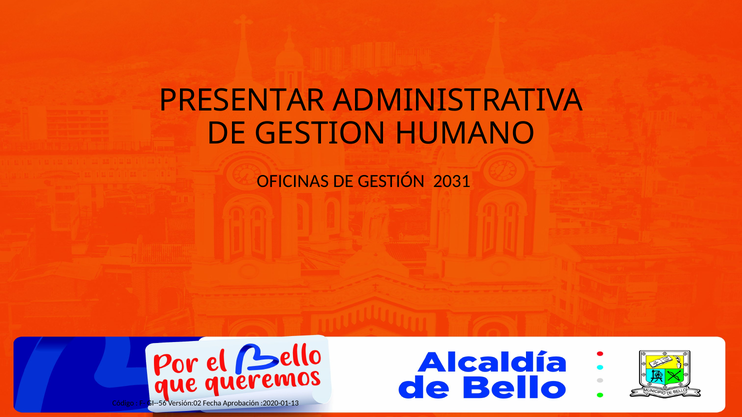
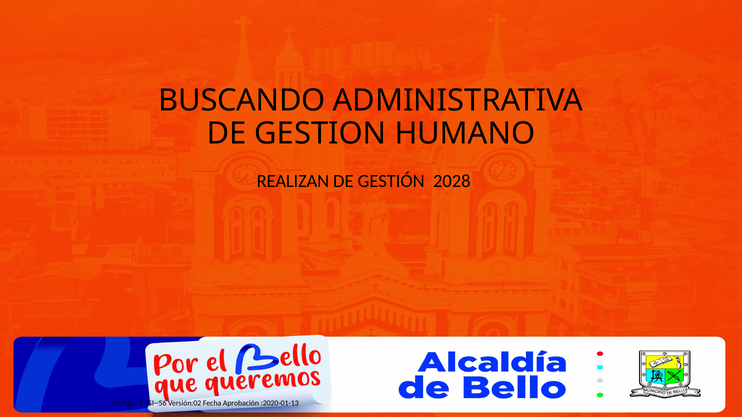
PRESENTAR: PRESENTAR -> BUSCANDO
OFICINAS: OFICINAS -> REALIZAN
2031: 2031 -> 2028
